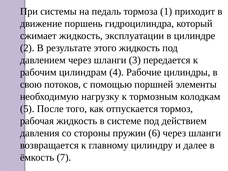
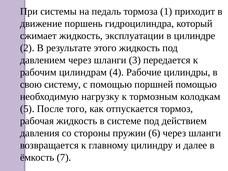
потоков: потоков -> систему
поршней элементы: элементы -> помощью
